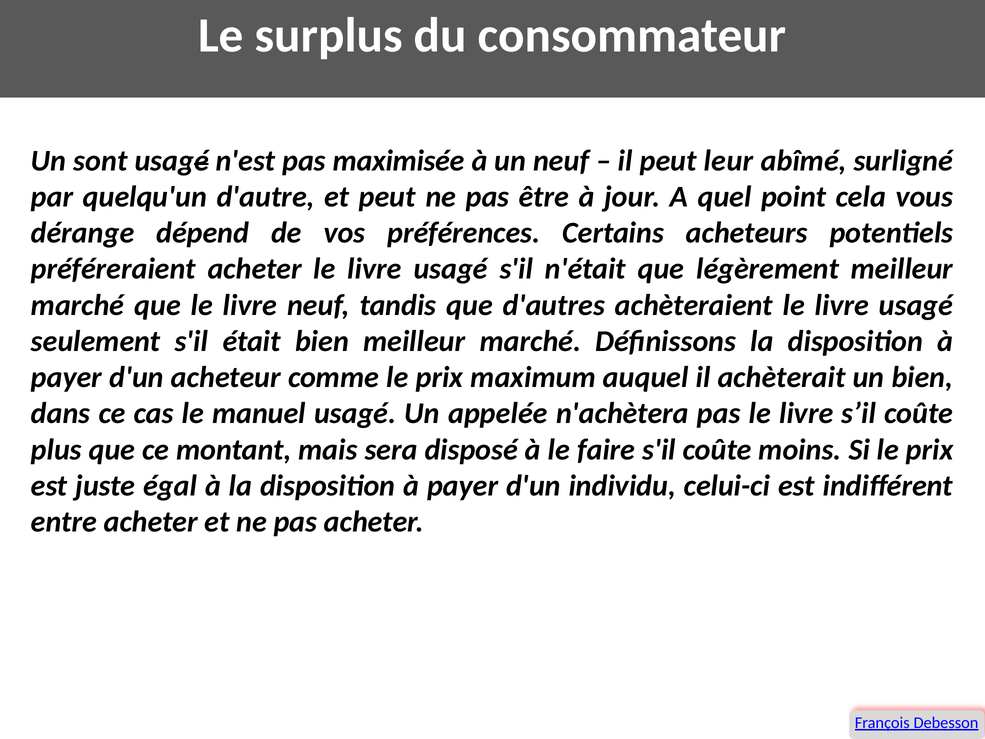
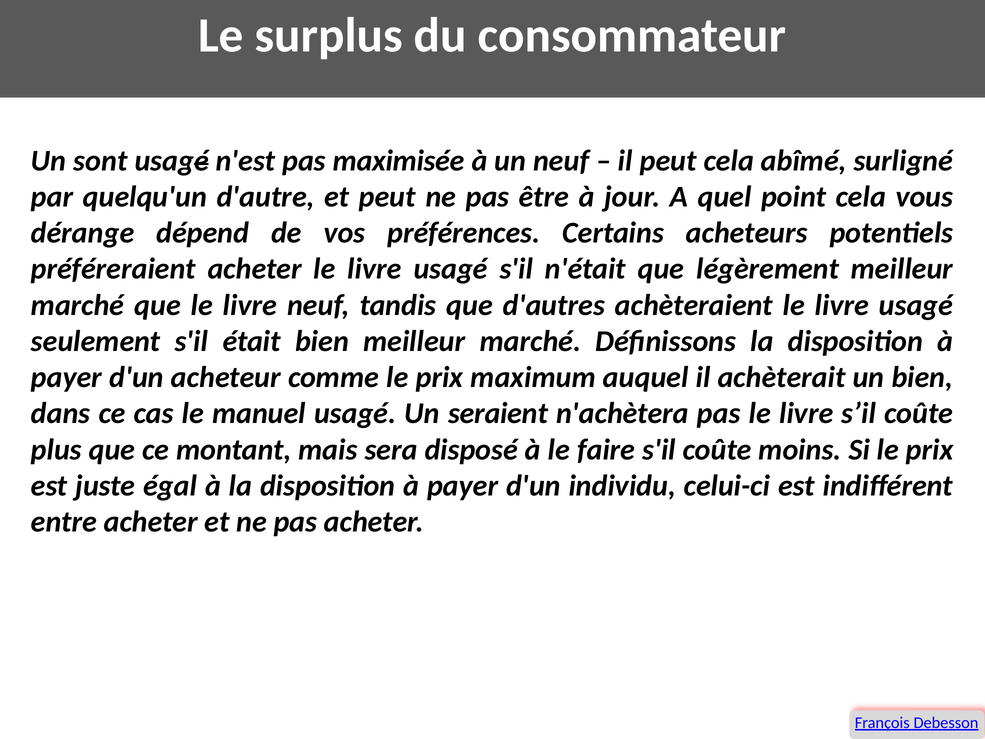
peut leur: leur -> cela
appelée: appelée -> seraient
